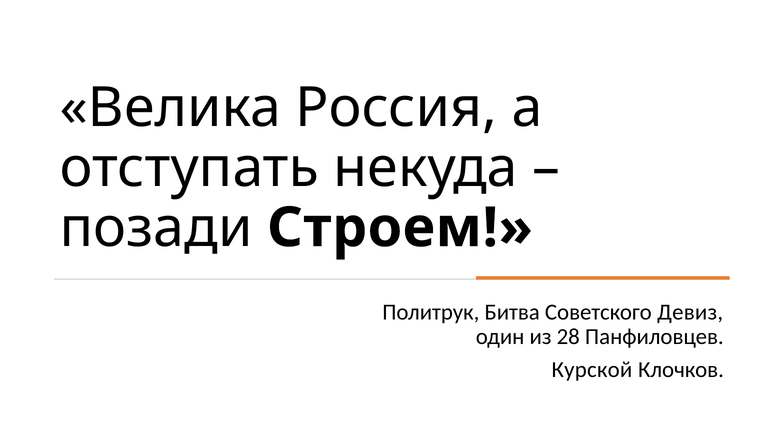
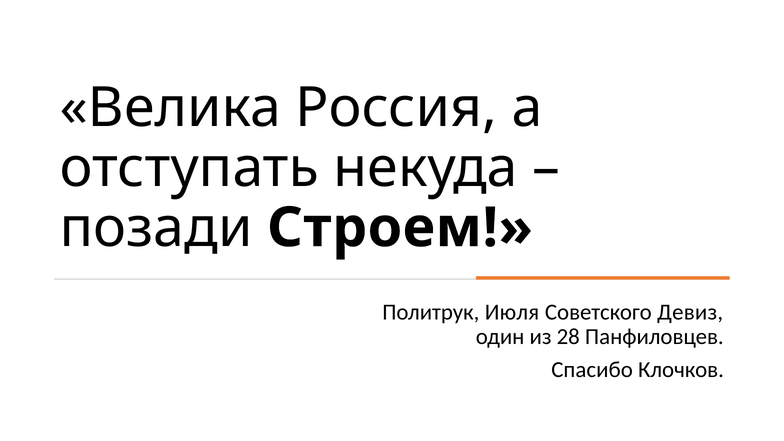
Битва: Битва -> Июля
Курской: Курской -> Спасибо
